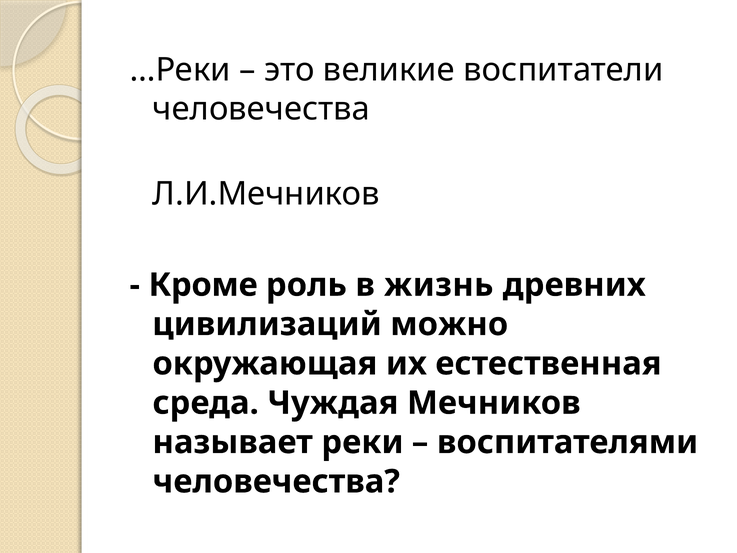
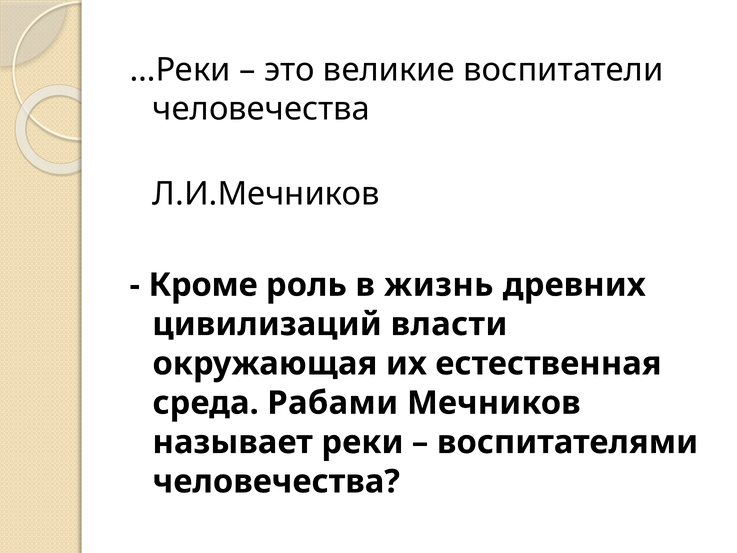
можно: можно -> власти
Чуждая: Чуждая -> Рабами
